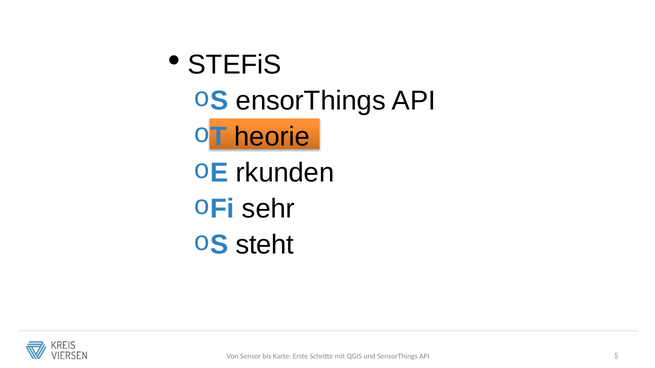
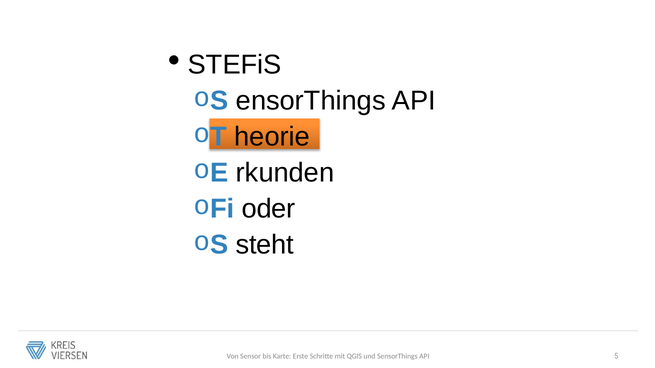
sehr: sehr -> oder
